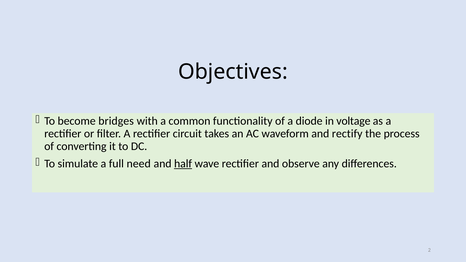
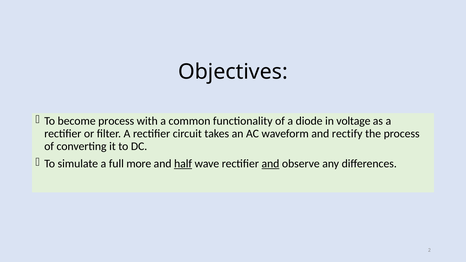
become bridges: bridges -> process
need: need -> more
and at (270, 164) underline: none -> present
